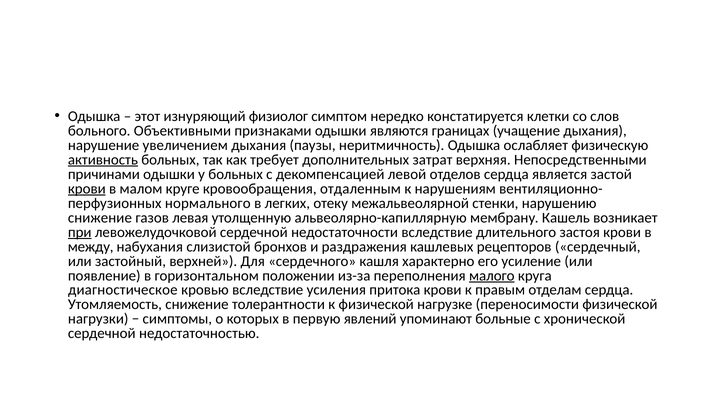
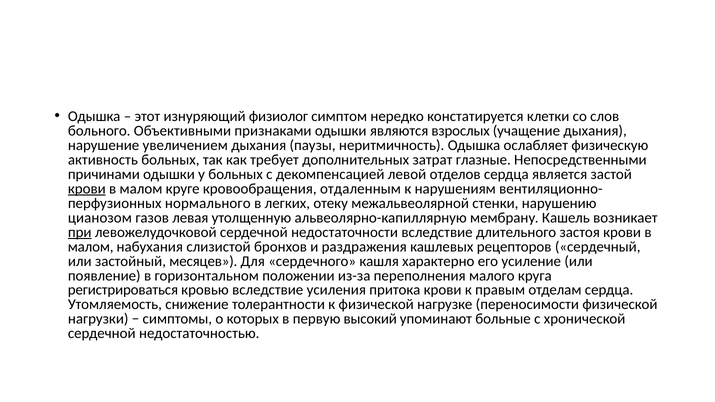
границах: границах -> взрослых
активность underline: present -> none
верхняя: верхняя -> глазные
снижение at (100, 218): снижение -> цианозом
между at (91, 247): между -> малом
верхней: верхней -> месяцев
малого underline: present -> none
диагностическое: диагностическое -> регистрироваться
явлений: явлений -> высокий
